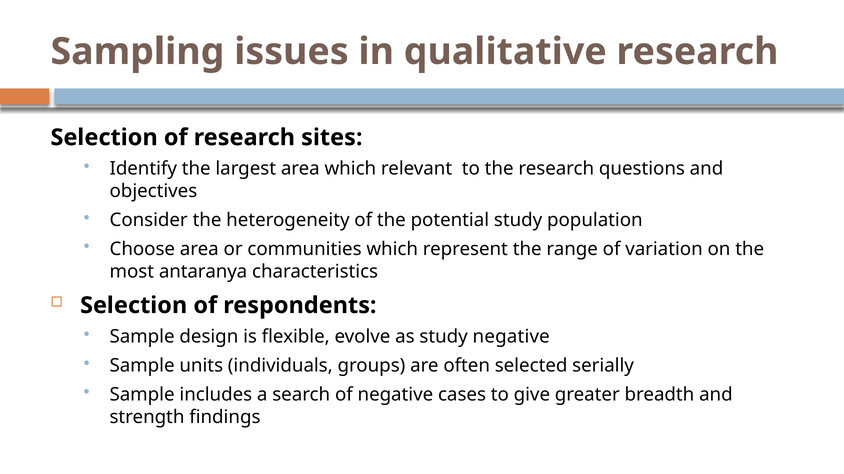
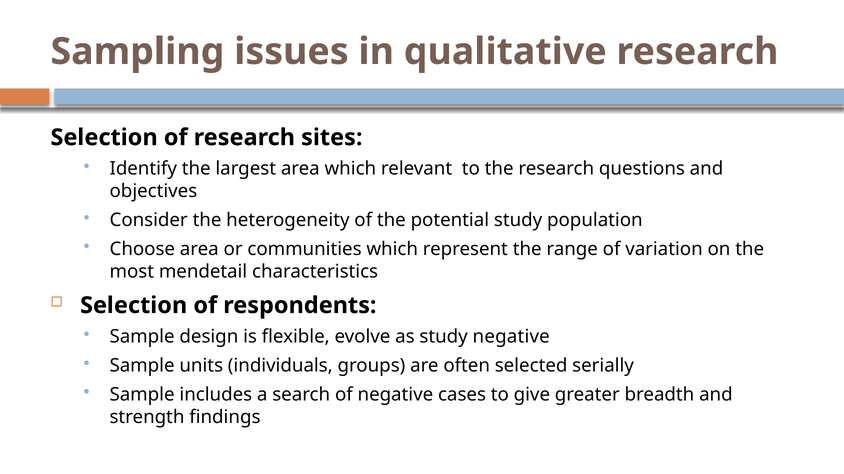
antaranya: antaranya -> mendetail
